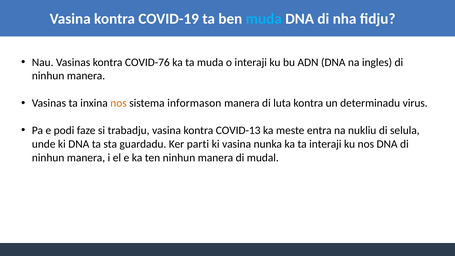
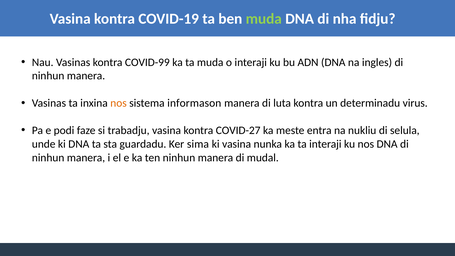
muda at (264, 19) colour: light blue -> light green
COVID-76: COVID-76 -> COVID-99
COVID-13: COVID-13 -> COVID-27
parti: parti -> sima
